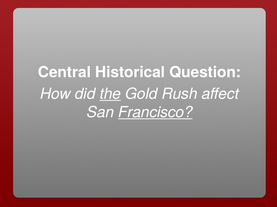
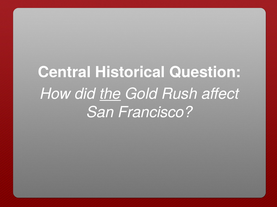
Francisco underline: present -> none
